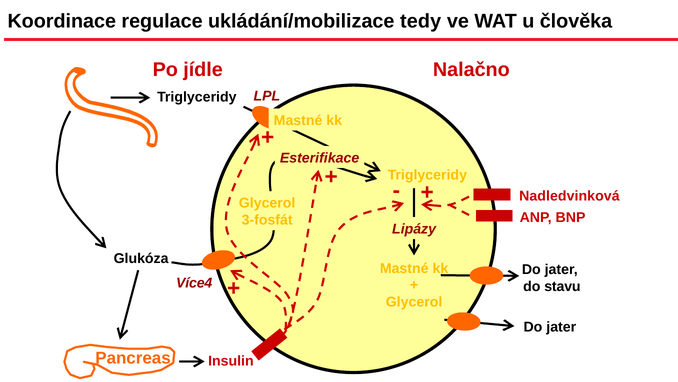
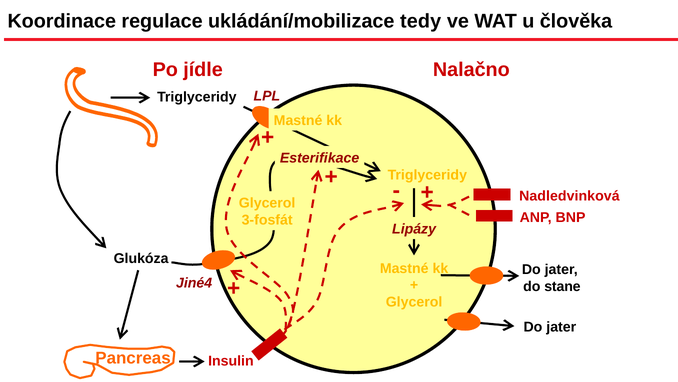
Více4: Více4 -> Jiné4
stavu: stavu -> stane
